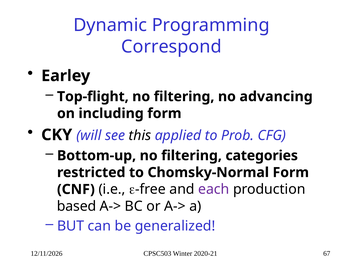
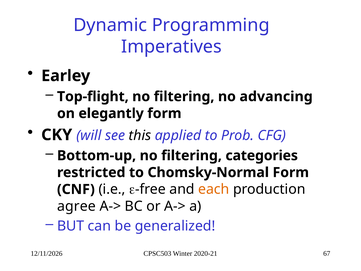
Correspond: Correspond -> Imperatives
including: including -> elegantly
each colour: purple -> orange
based: based -> agree
